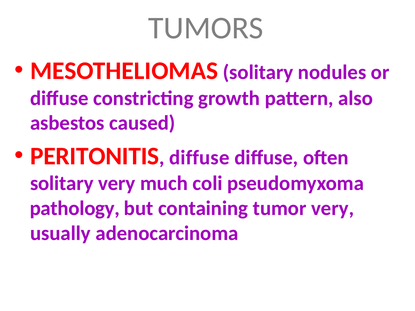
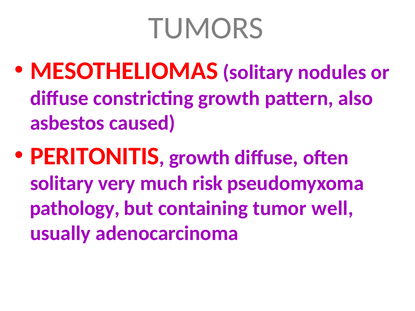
diffuse at (199, 158): diffuse -> growth
coli: coli -> risk
tumor very: very -> well
